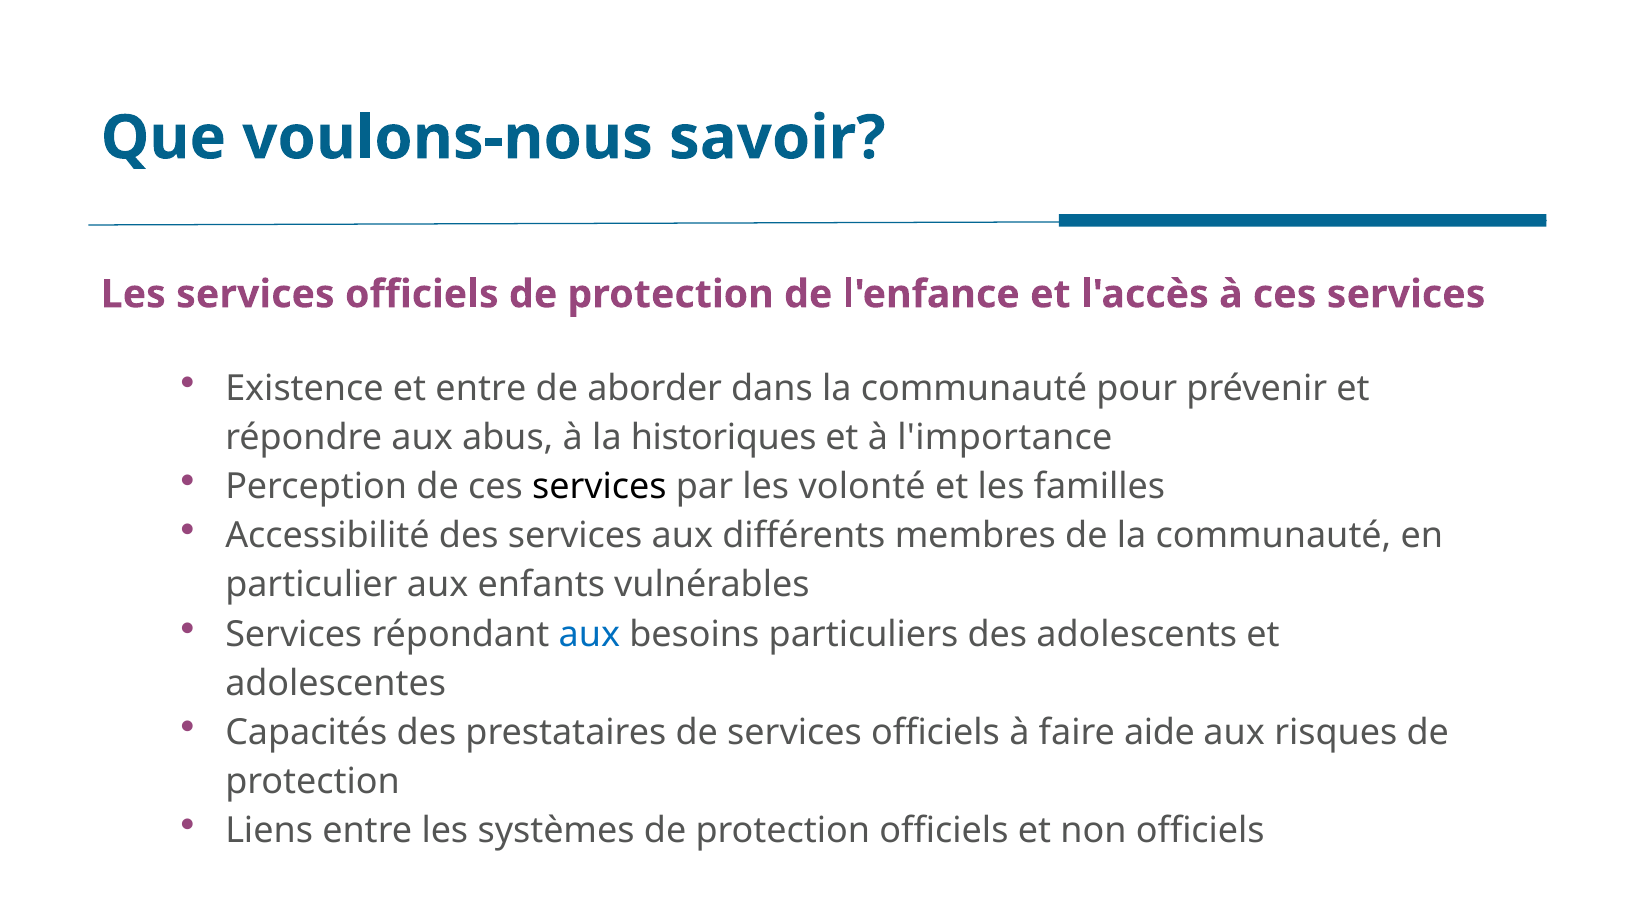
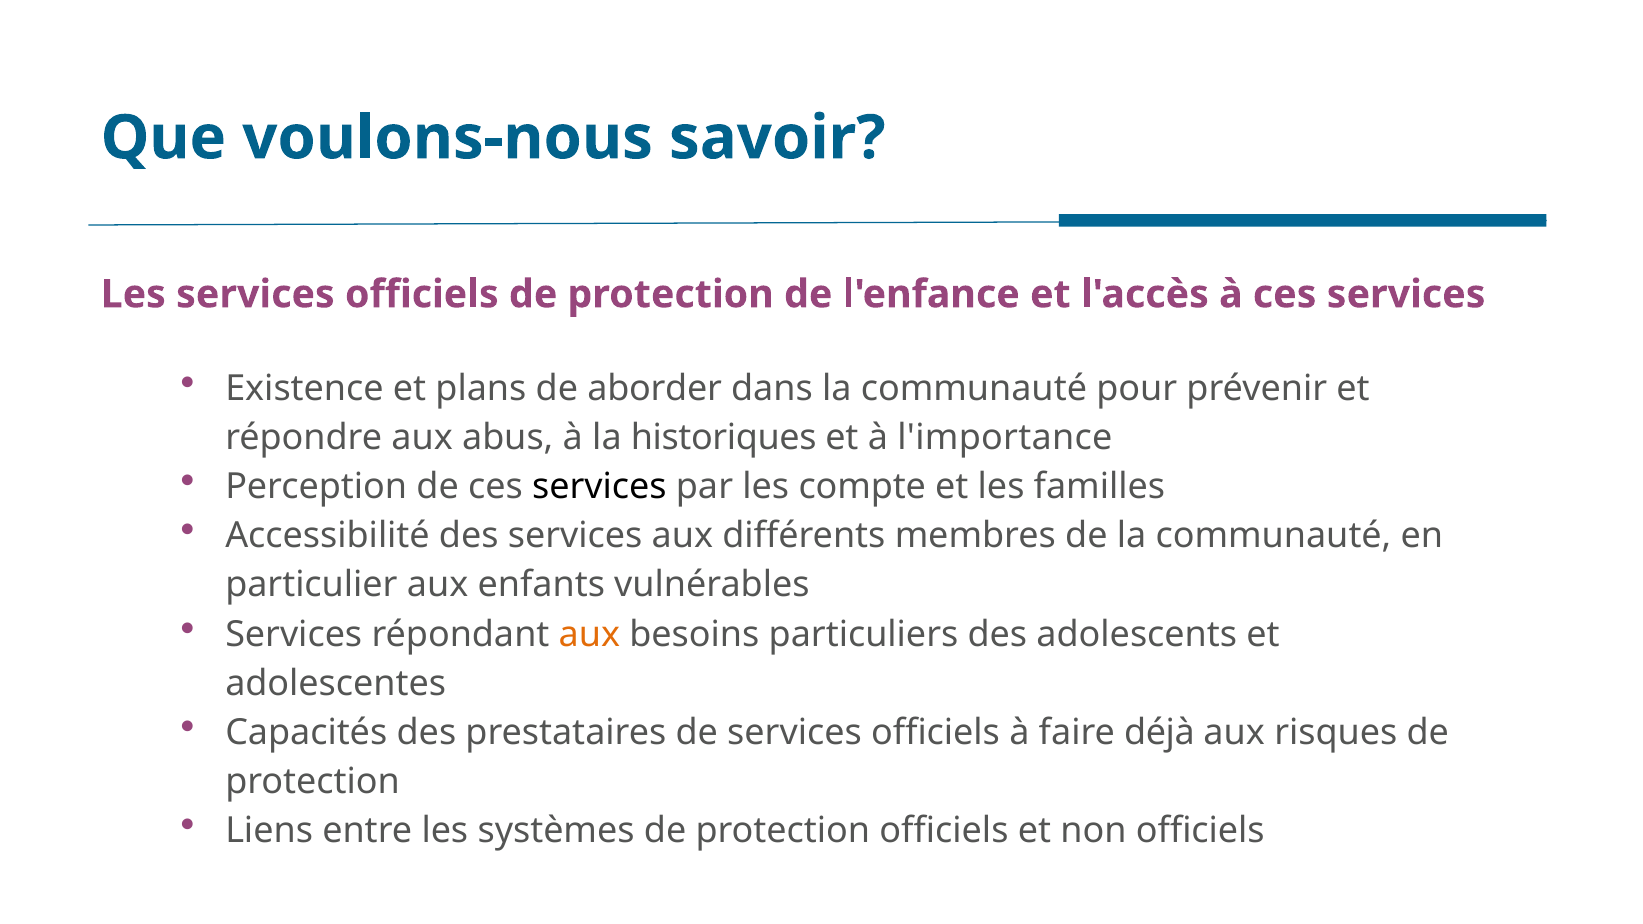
et entre: entre -> plans
volonté: volonté -> compte
aux at (589, 634) colour: blue -> orange
aide: aide -> déjà
